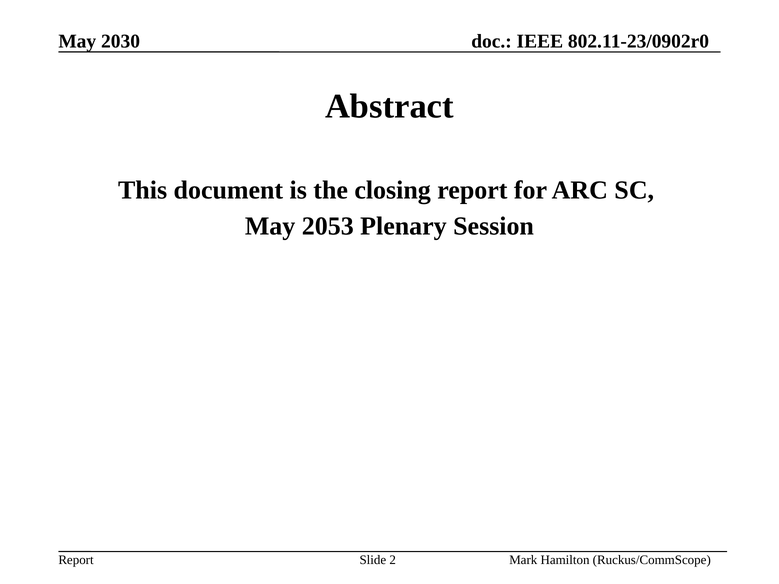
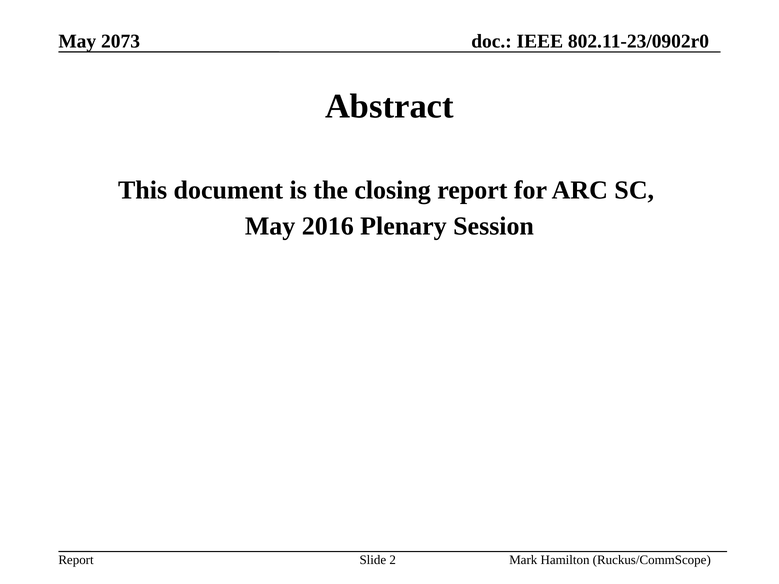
2030: 2030 -> 2073
2053: 2053 -> 2016
